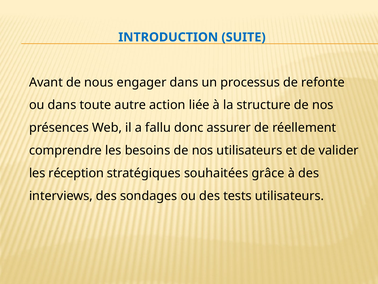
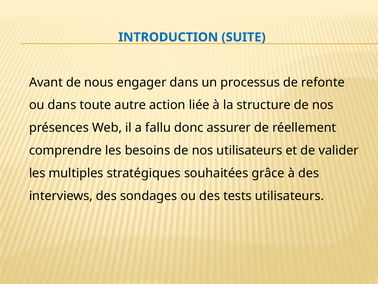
réception: réception -> multiples
